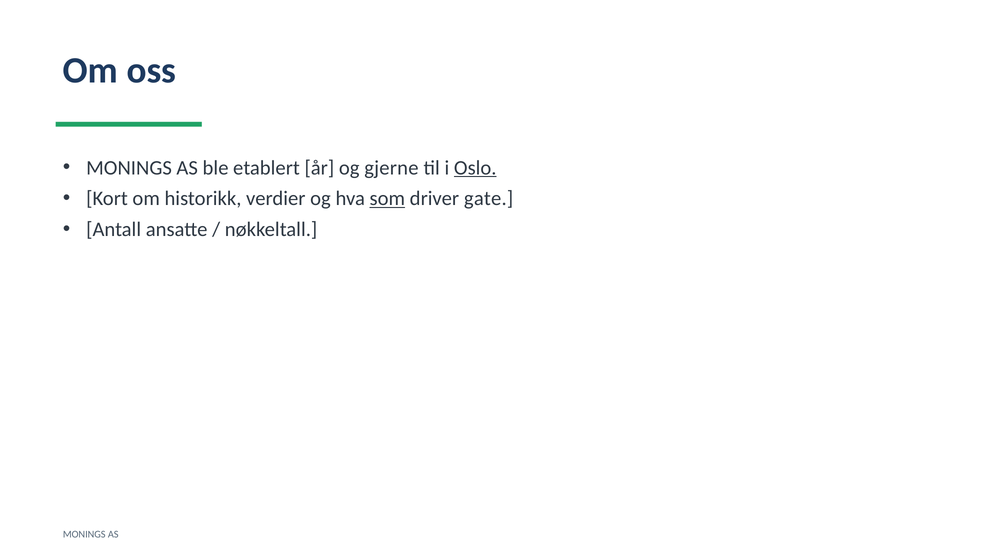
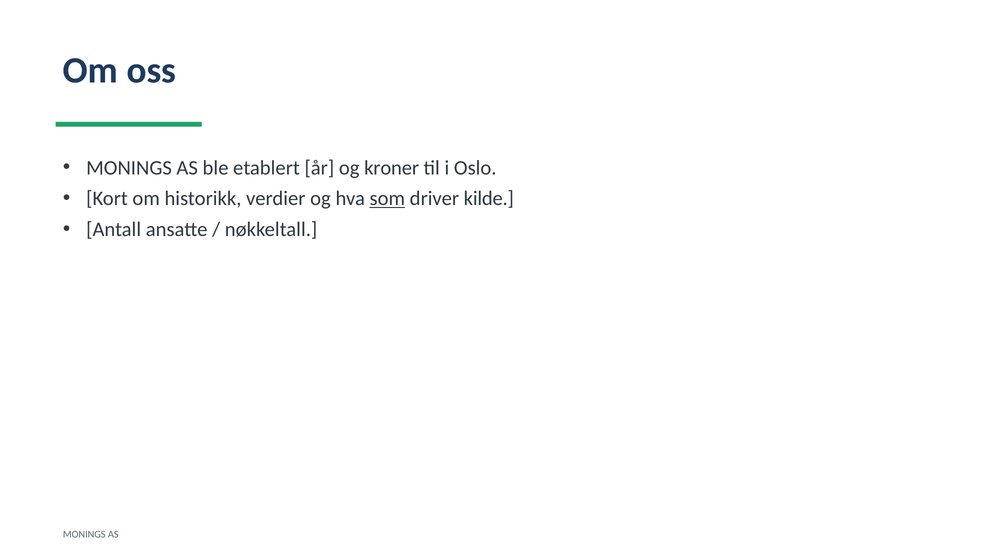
gjerne: gjerne -> kroner
Oslo underline: present -> none
gate: gate -> kilde
